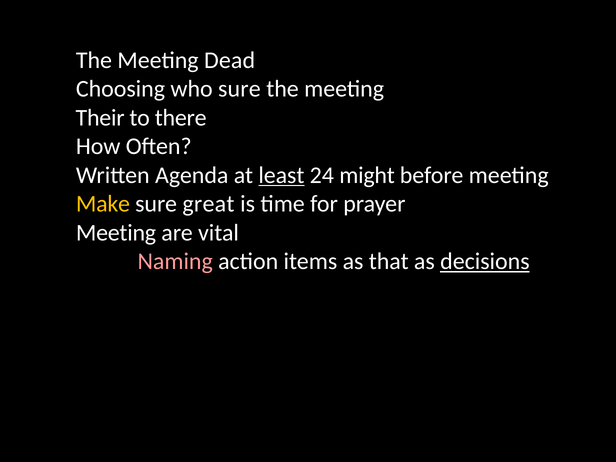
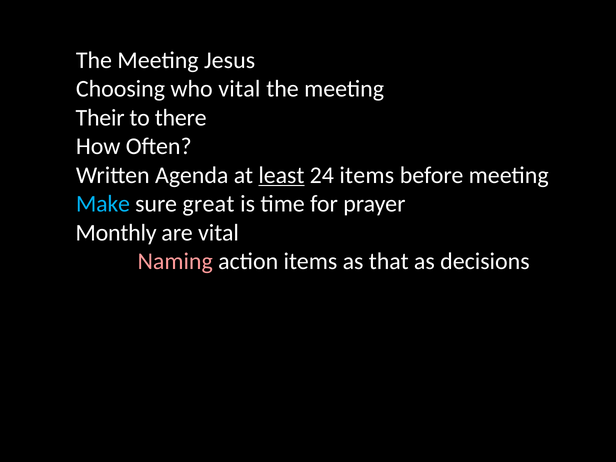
Dead: Dead -> Jesus
who sure: sure -> vital
24 might: might -> items
Make colour: yellow -> light blue
Meeting at (116, 233): Meeting -> Monthly
decisions underline: present -> none
